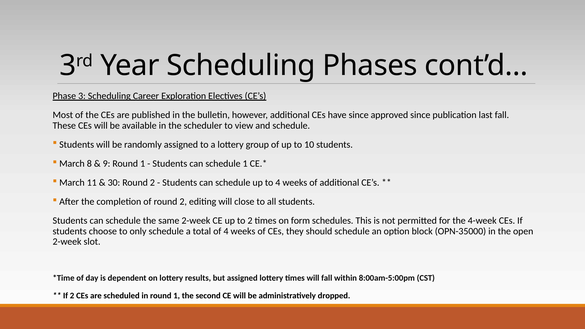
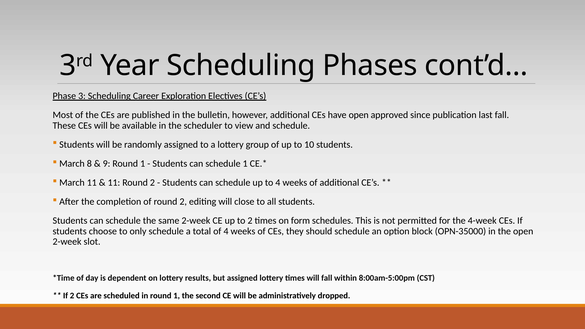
have since: since -> open
30 at (114, 183): 30 -> 11
